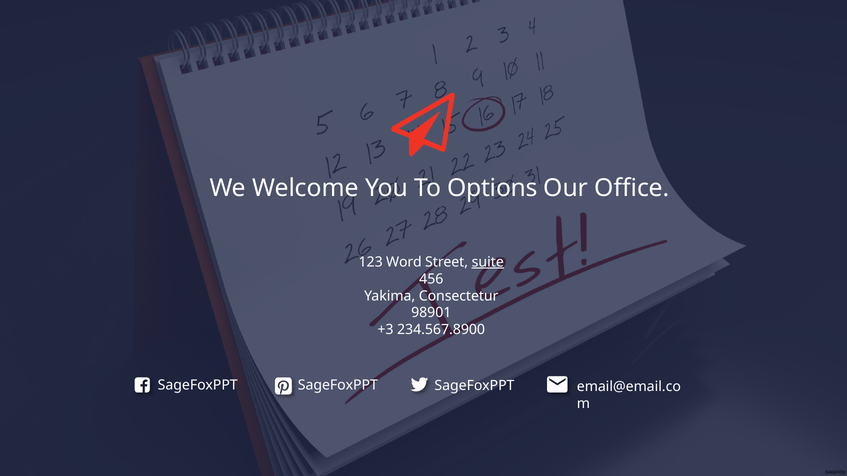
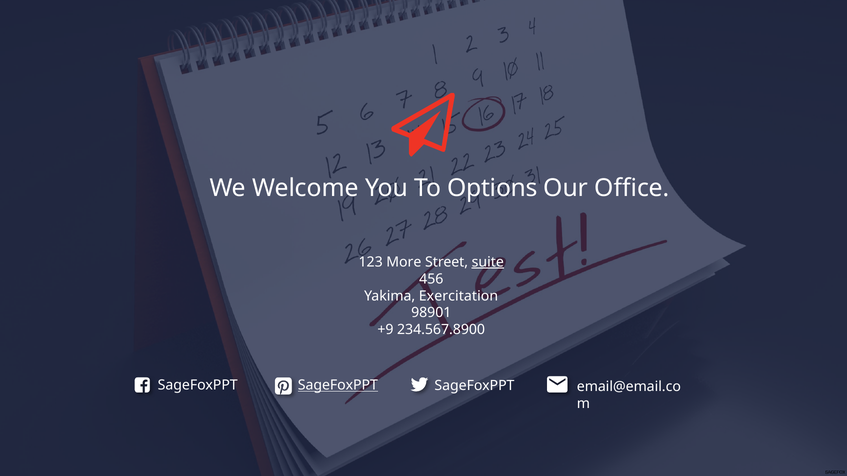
Word: Word -> More
Consectetur: Consectetur -> Exercitation
+3: +3 -> +9
SageFoxPPT at (338, 386) underline: none -> present
